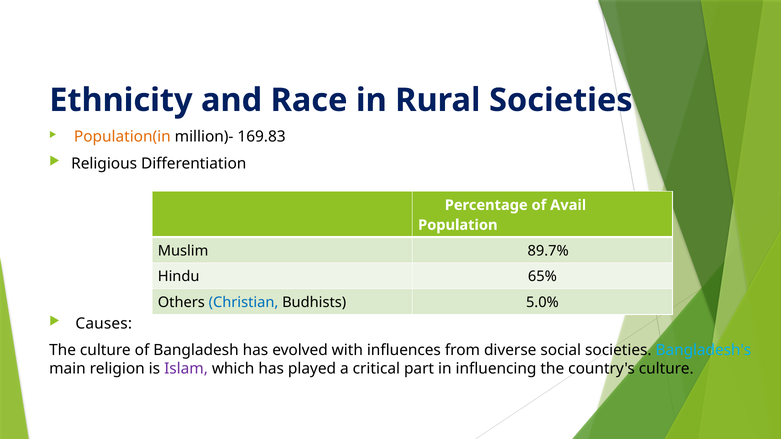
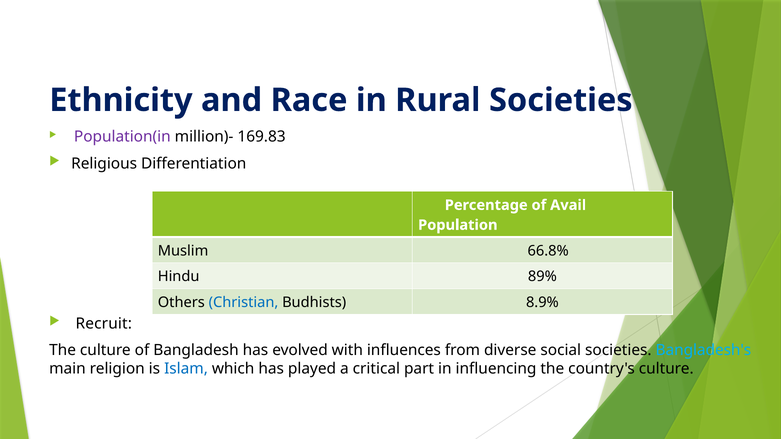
Population(in colour: orange -> purple
89.7%: 89.7% -> 66.8%
65%: 65% -> 89%
5.0%: 5.0% -> 8.9%
Causes: Causes -> Recruit
Islam colour: purple -> blue
